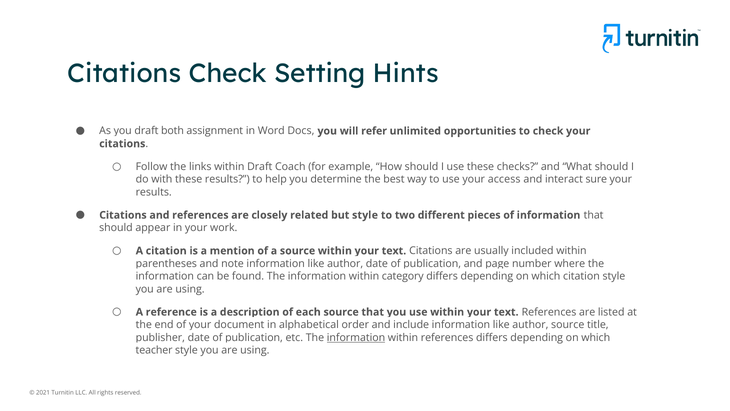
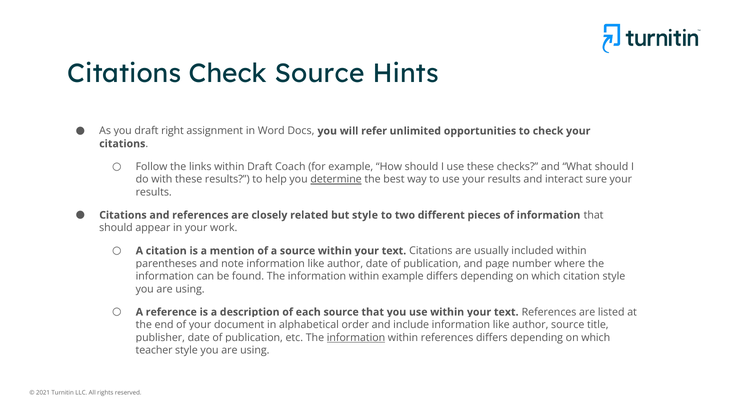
Check Setting: Setting -> Source
both: both -> right
determine underline: none -> present
use your access: access -> results
within category: category -> example
